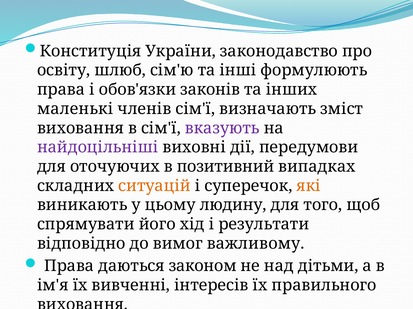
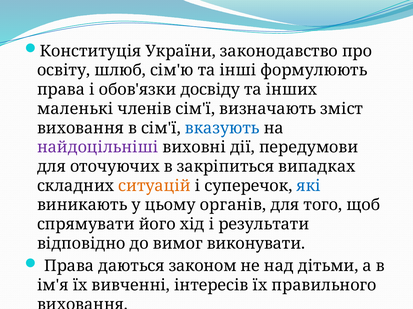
законів: законів -> досвіду
вказують colour: purple -> blue
позитивний: позитивний -> закріпиться
які colour: orange -> blue
людину: людину -> органів
важливому: важливому -> виконувати
